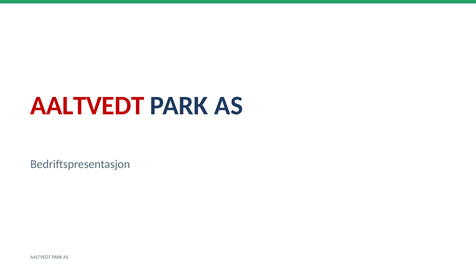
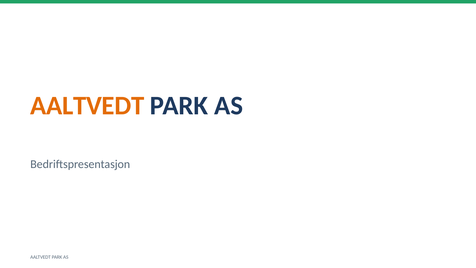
AALTVEDT at (87, 106) colour: red -> orange
